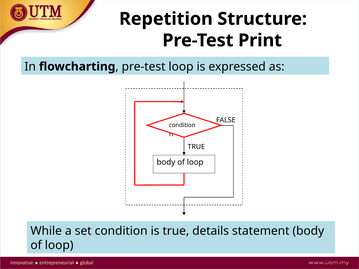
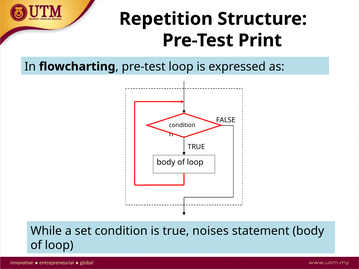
details: details -> noises
